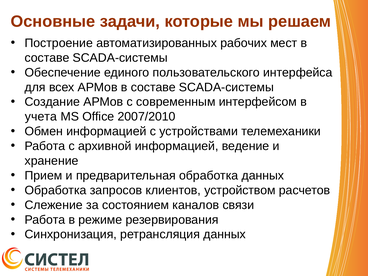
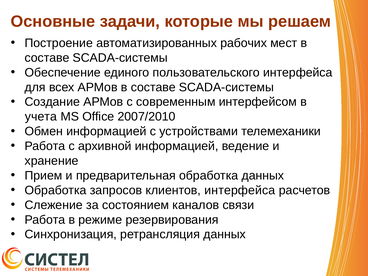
клиентов устройством: устройством -> интерфейса
